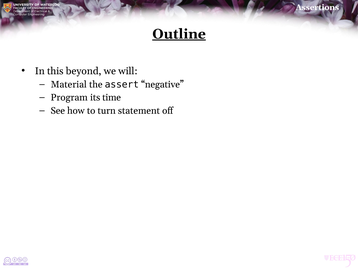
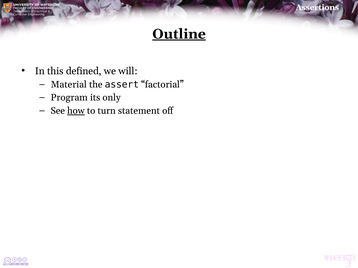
beyond: beyond -> defined
negative: negative -> factorial
time: time -> only
how underline: none -> present
